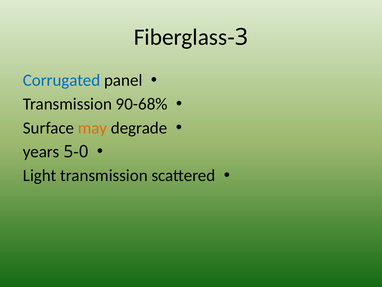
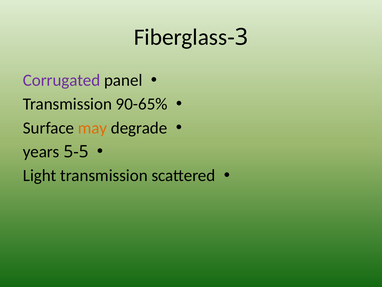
Corrugated colour: blue -> purple
90-68%: 90-68% -> 90-65%
5-0: 5-0 -> 5-5
